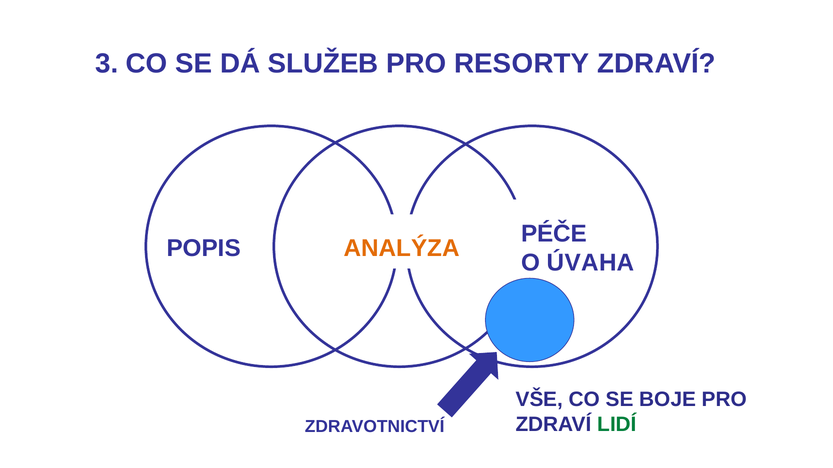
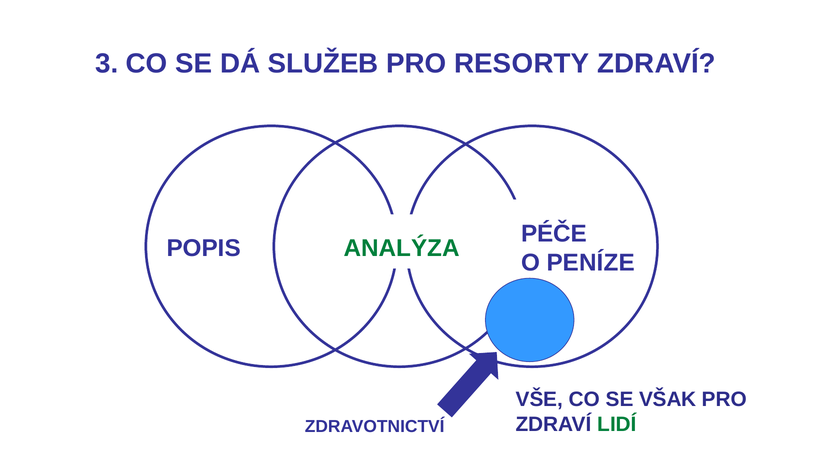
ANALÝZA colour: orange -> green
ÚVAHA: ÚVAHA -> PENÍZE
BOJE: BOJE -> VŠAK
